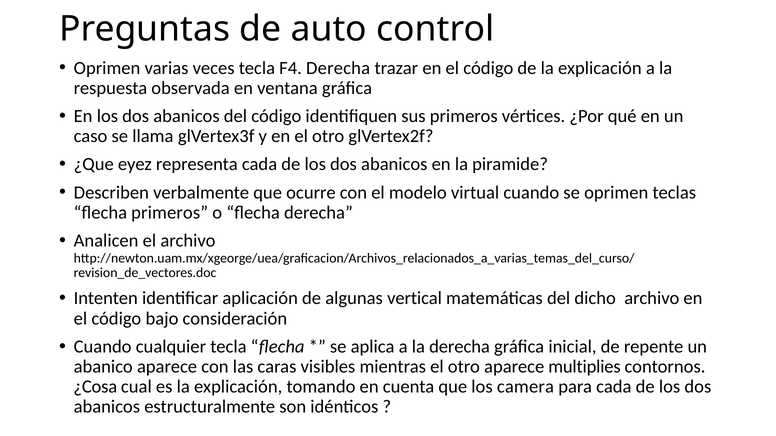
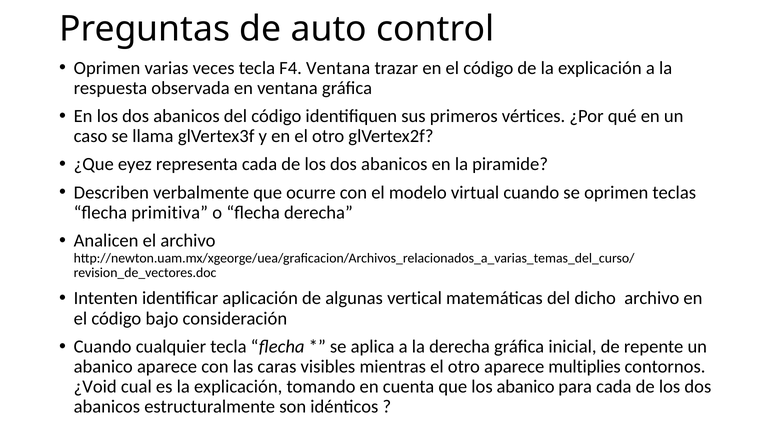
F4 Derecha: Derecha -> Ventana
flecha primeros: primeros -> primitiva
¿Cosa: ¿Cosa -> ¿Void
los camera: camera -> abanico
